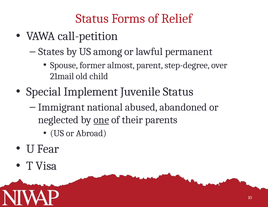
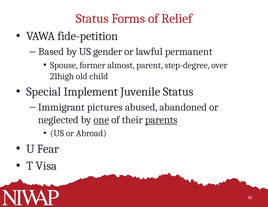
call-petition: call-petition -> fide-petition
States: States -> Based
among: among -> gender
21mail: 21mail -> 21high
national: national -> pictures
parents underline: none -> present
